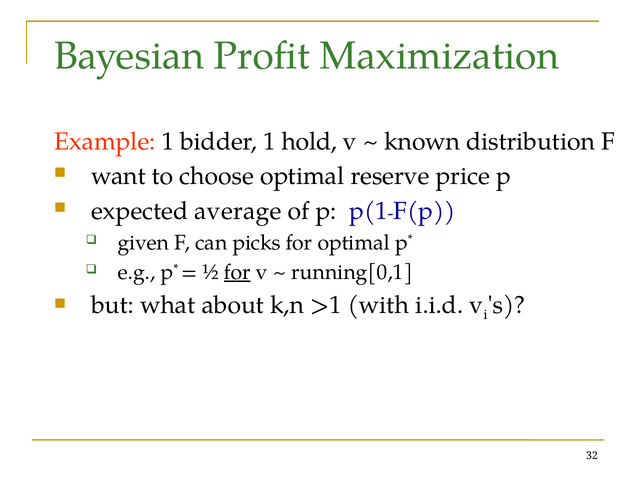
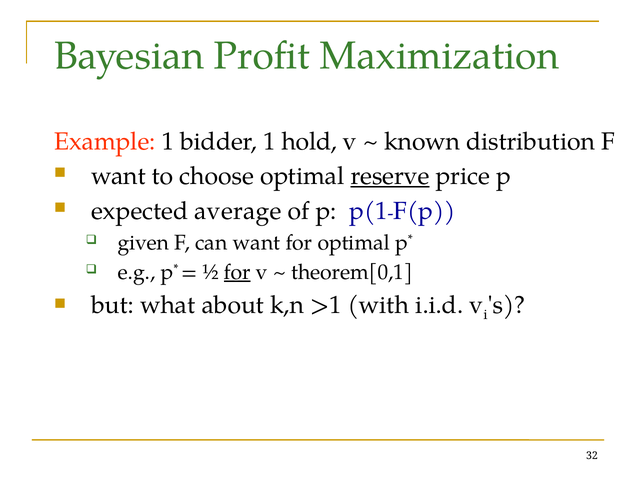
reserve underline: none -> present
can picks: picks -> want
running[0,1: running[0,1 -> theorem[0,1
